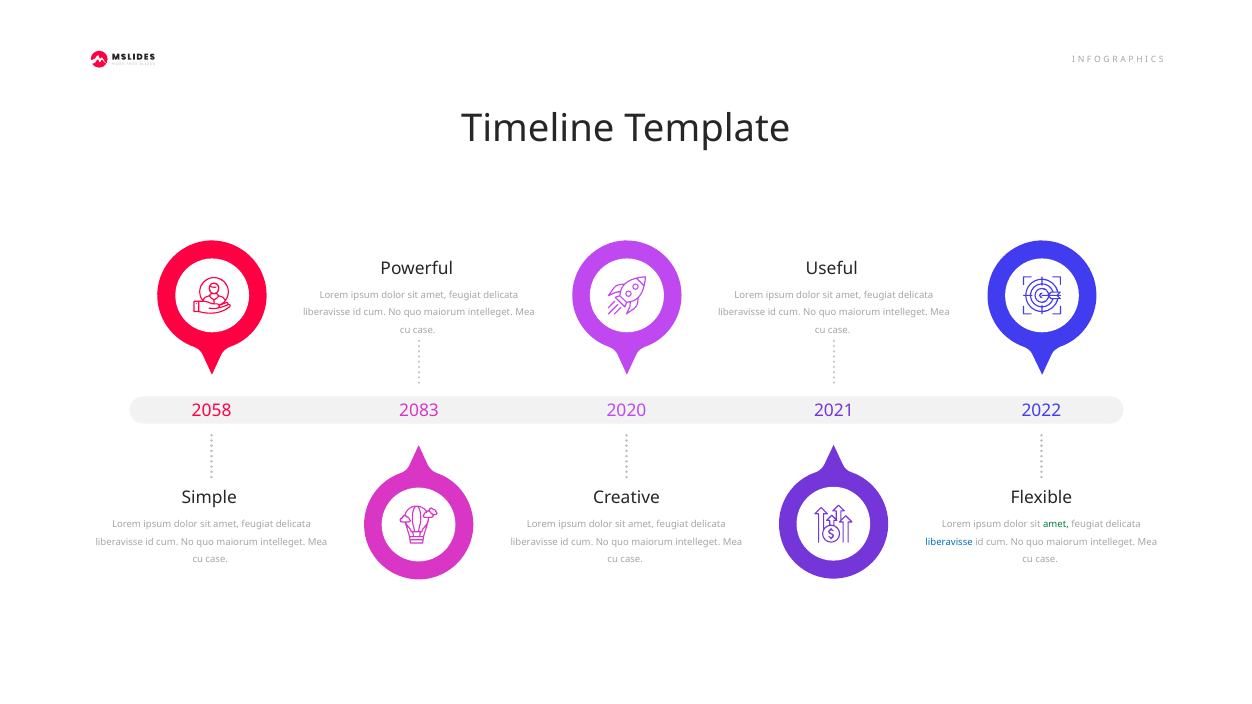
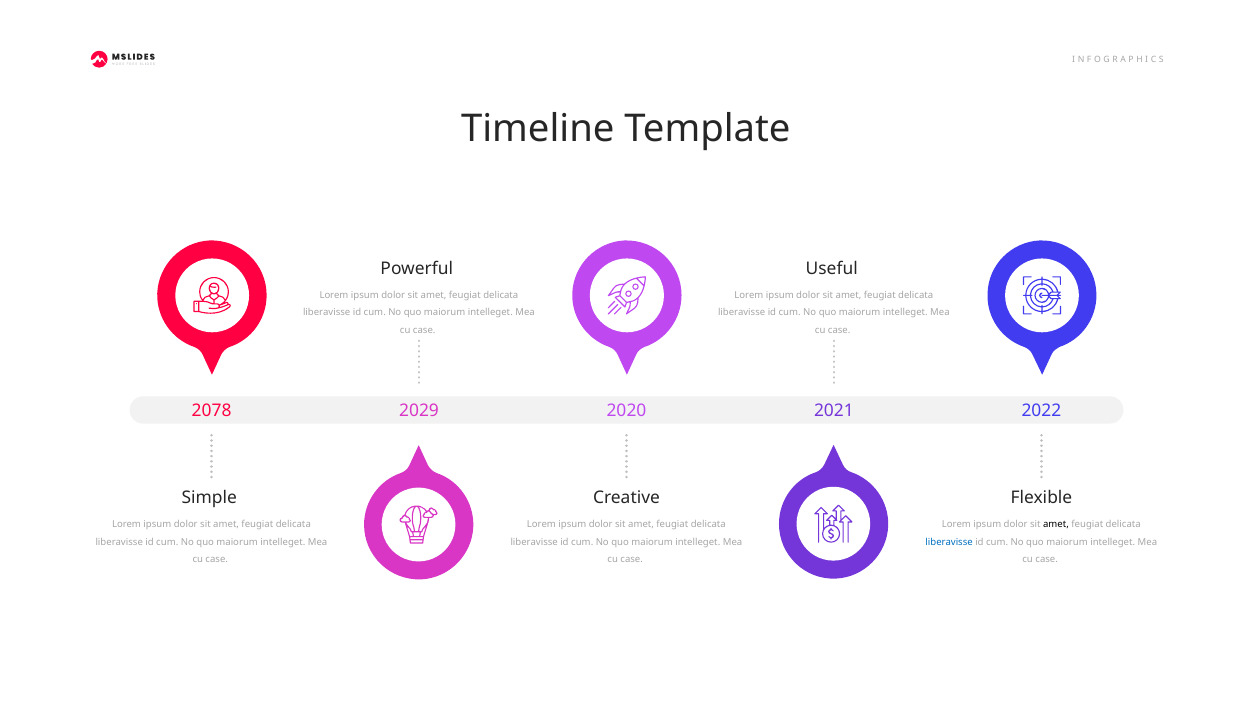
2058: 2058 -> 2078
2083: 2083 -> 2029
amet at (1056, 525) colour: green -> black
